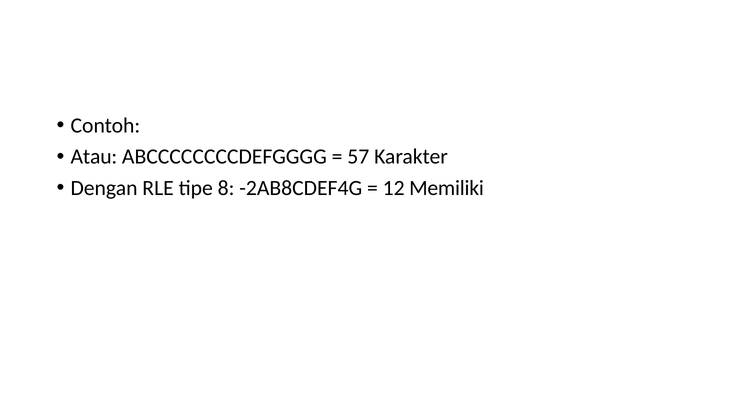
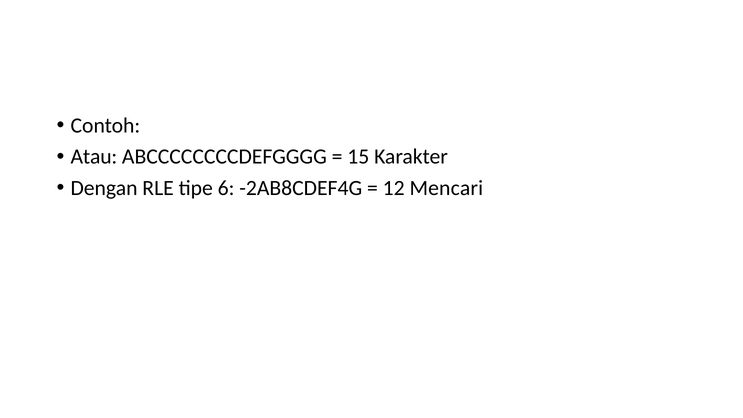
57: 57 -> 15
8: 8 -> 6
Memiliki: Memiliki -> Mencari
